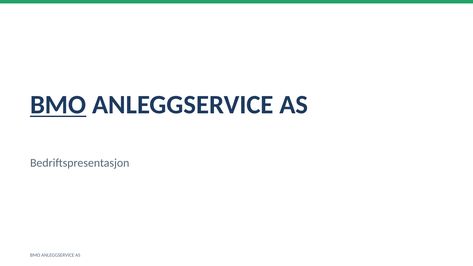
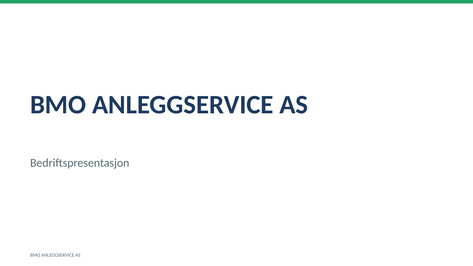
BMO at (58, 105) underline: present -> none
